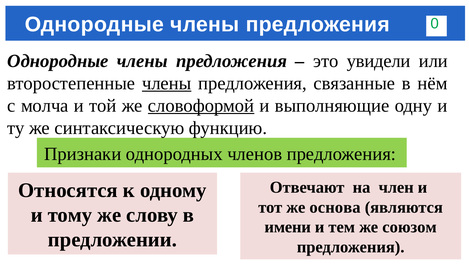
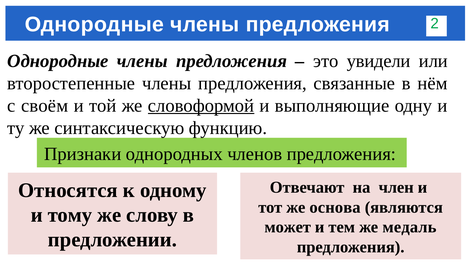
0: 0 -> 2
члены at (167, 83) underline: present -> none
молча: молча -> своём
имени: имени -> может
союзом: союзом -> медаль
